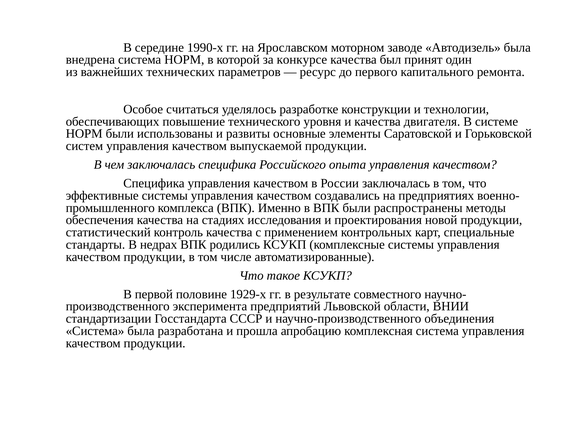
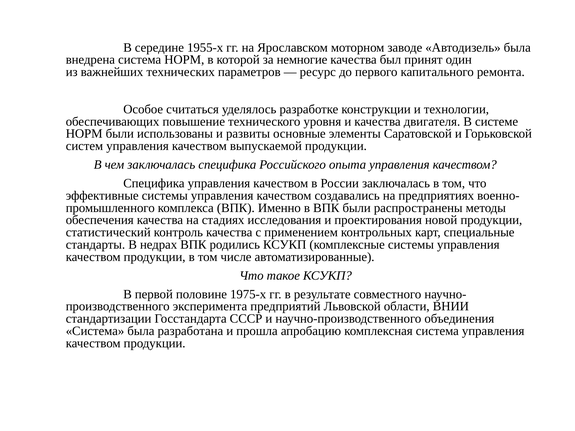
1990-х: 1990-х -> 1955-х
конкурсе: конкурсе -> немногие
1929-х: 1929-х -> 1975-х
